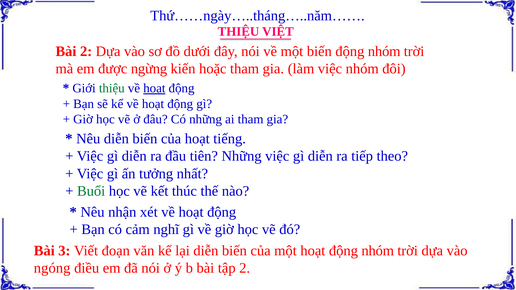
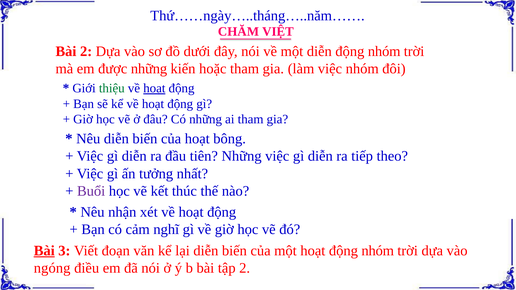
THIỆU at (238, 32): THIỆU -> CHĂM
một biến: biến -> diễn
được ngừng: ngừng -> những
tiếng: tiếng -> bông
Buổi colour: green -> purple
Bài at (44, 251) underline: none -> present
